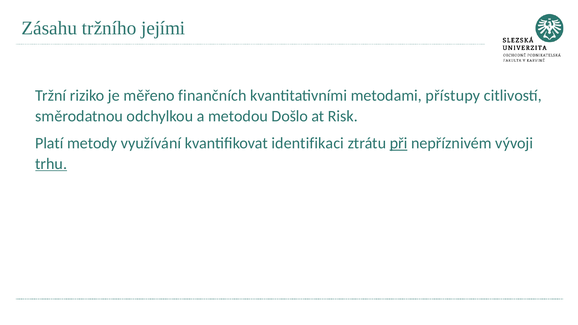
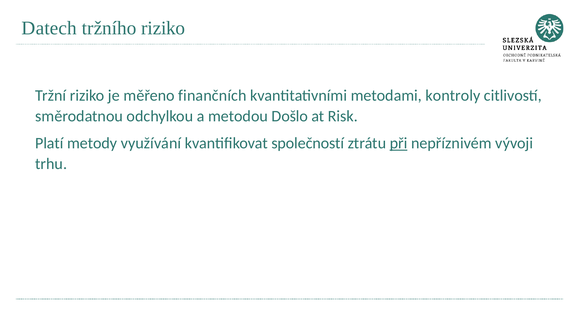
Zásahu: Zásahu -> Datech
tržního jejími: jejími -> riziko
přístupy: přístupy -> kontroly
identifikaci: identifikaci -> společností
trhu underline: present -> none
